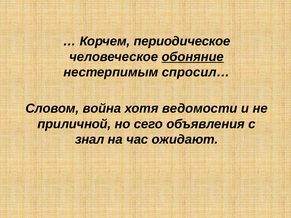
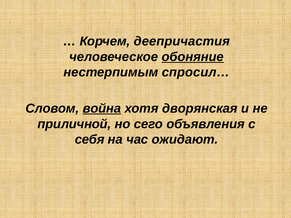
периодическое: периодическое -> деепричастия
война underline: none -> present
ведомости: ведомости -> дворянская
знал: знал -> себя
